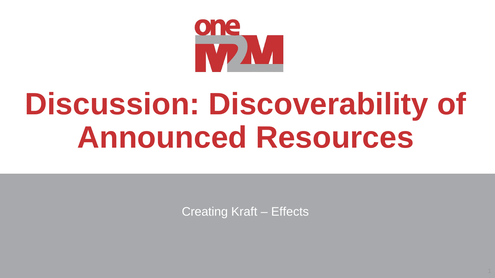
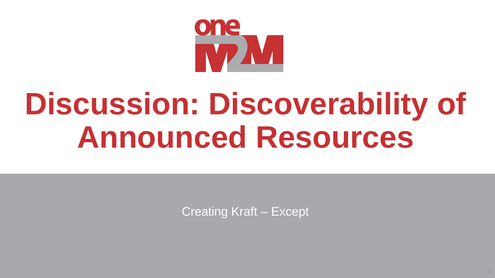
Effects: Effects -> Except
